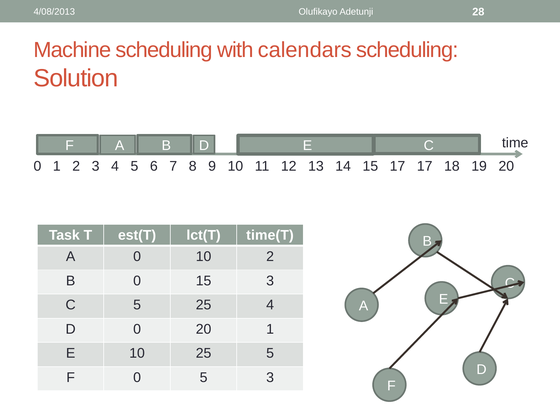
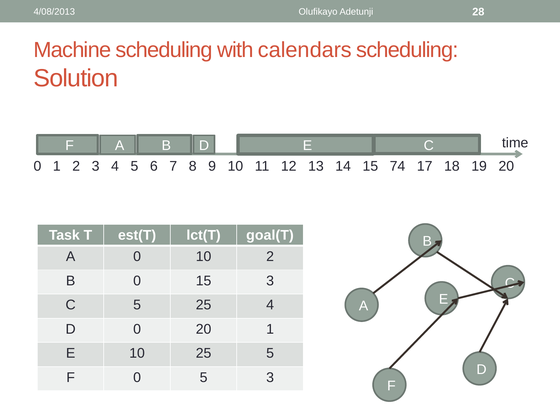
15 17: 17 -> 74
time(T: time(T -> goal(T
